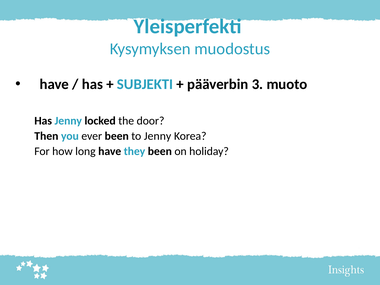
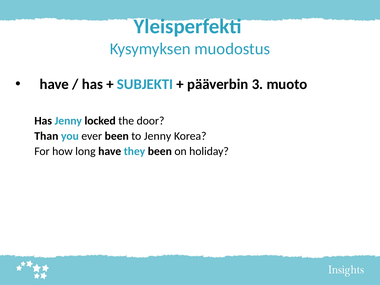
Then: Then -> Than
